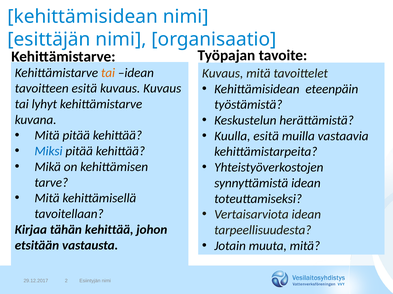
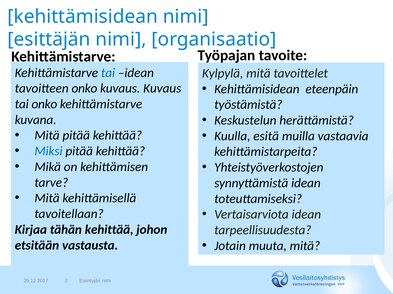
tai at (108, 73) colour: orange -> blue
Kuvaus at (223, 73): Kuvaus -> Kylpylä
tavoitteen esitä: esitä -> onko
tai lyhyt: lyhyt -> onko
